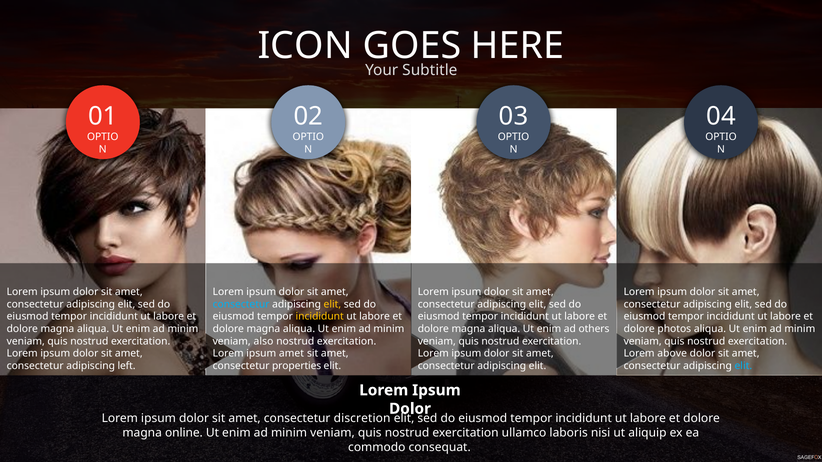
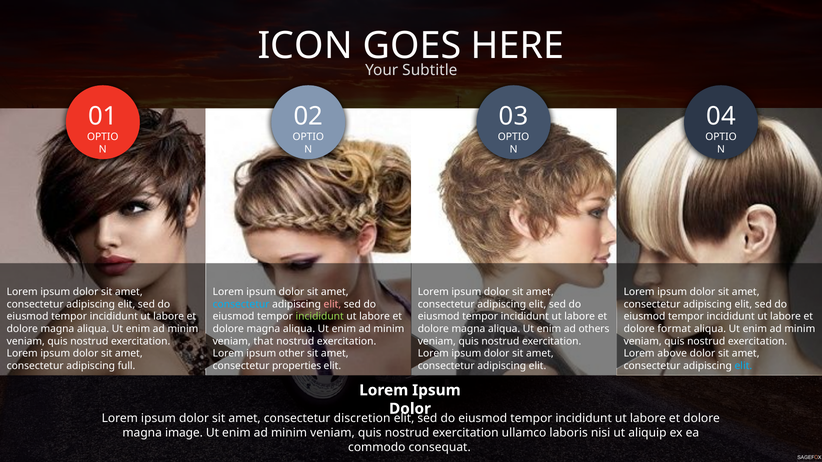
elit at (332, 304) colour: yellow -> pink
incididunt at (320, 317) colour: yellow -> light green
photos: photos -> format
also: also -> that
ipsum amet: amet -> other
left: left -> full
online: online -> image
